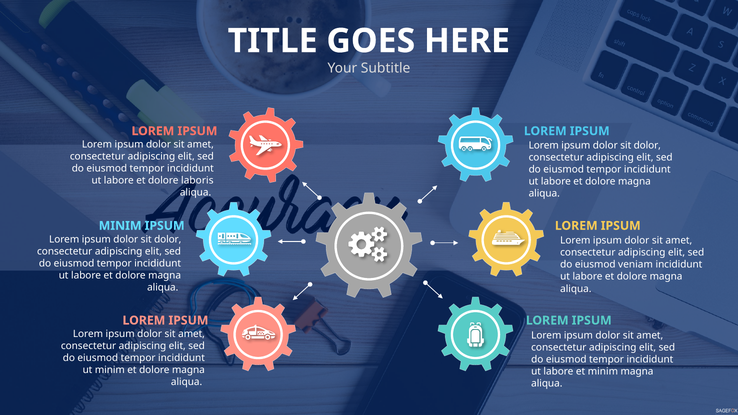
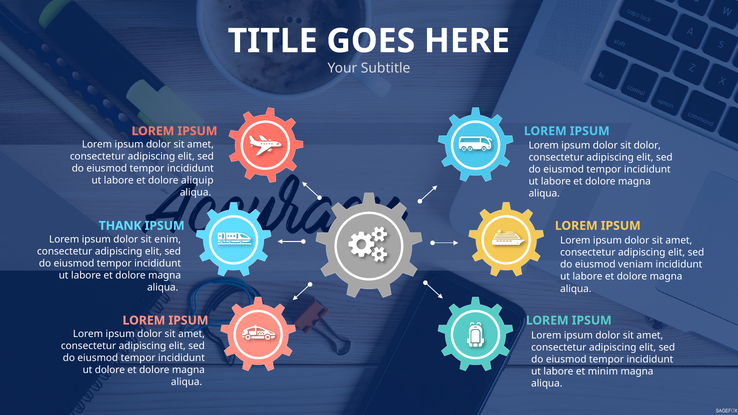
laboris: laboris -> aliquip
MINIM at (120, 226): MINIM -> THANK
dolor at (168, 239): dolor -> enim
ut minim: minim -> dolore
